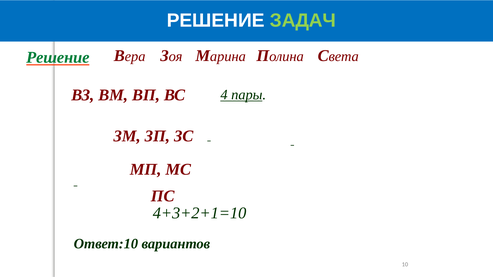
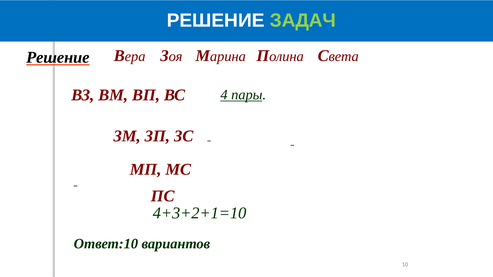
Решение at (58, 58) colour: green -> black
